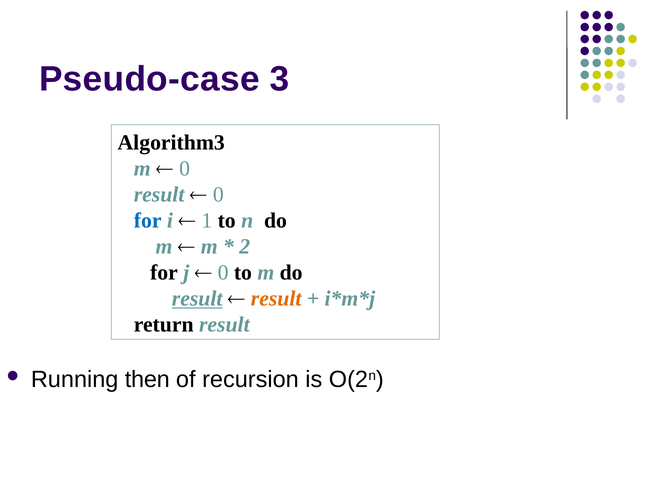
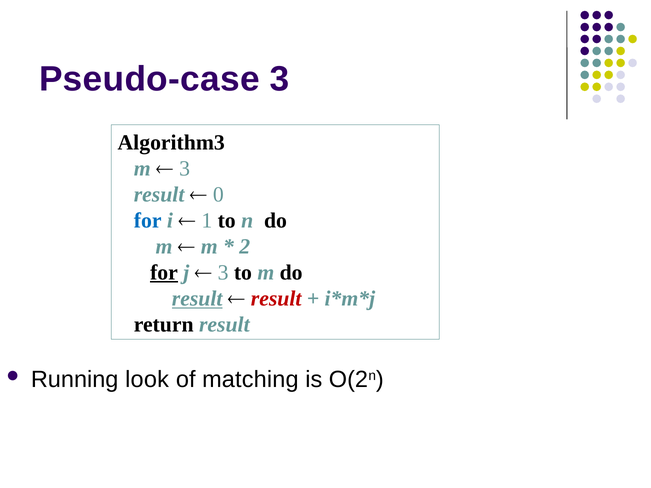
0 at (185, 169): 0 -> 3
for at (164, 273) underline: none -> present
0 at (223, 273): 0 -> 3
result at (276, 299) colour: orange -> red
then: then -> look
recursion: recursion -> matching
